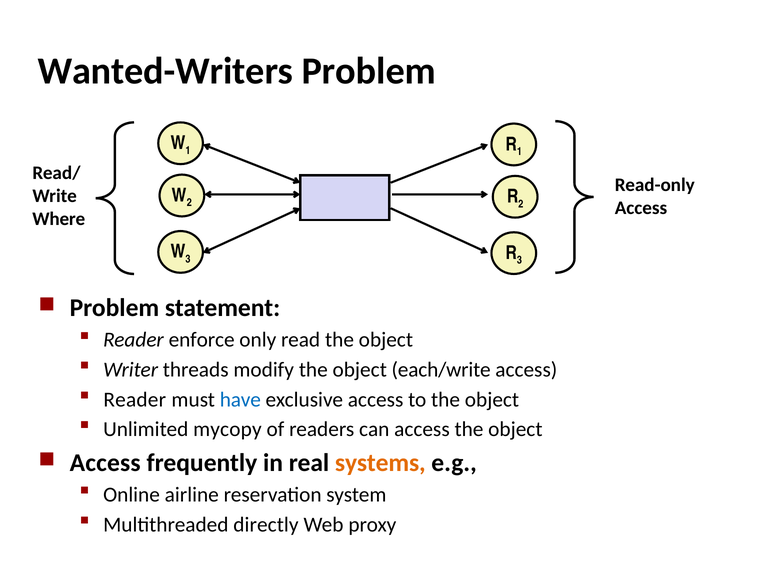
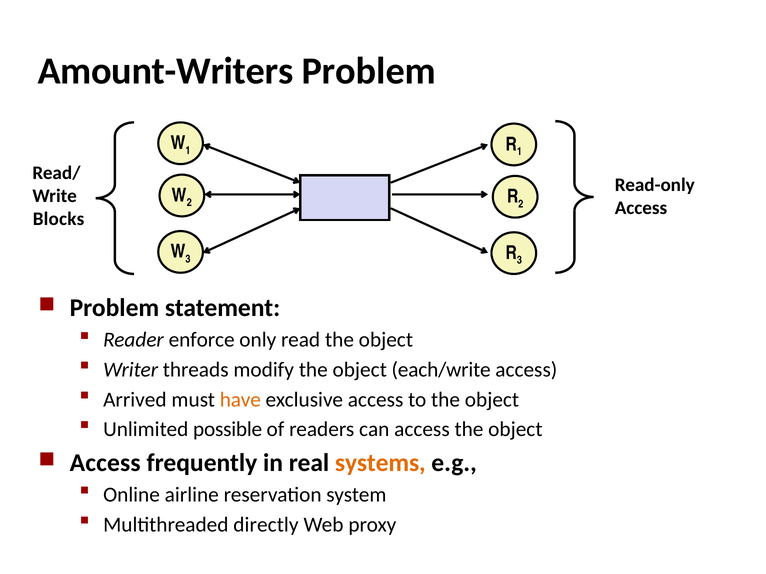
Wanted-Writers: Wanted-Writers -> Amount-Writers
Where: Where -> Blocks
Reader at (135, 400): Reader -> Arrived
have colour: blue -> orange
mycopy: mycopy -> possible
